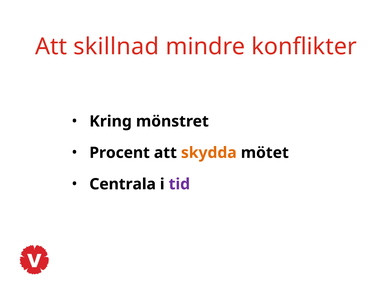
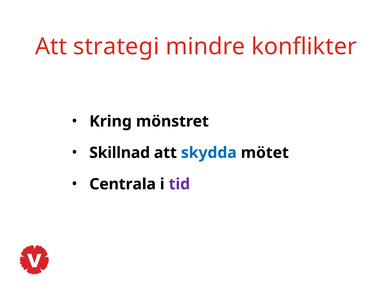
skillnad: skillnad -> strategi
Procent: Procent -> Skillnad
skydda colour: orange -> blue
